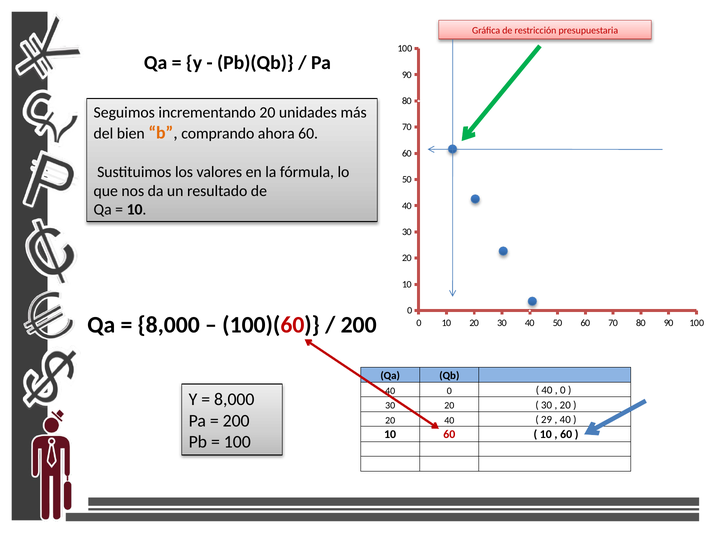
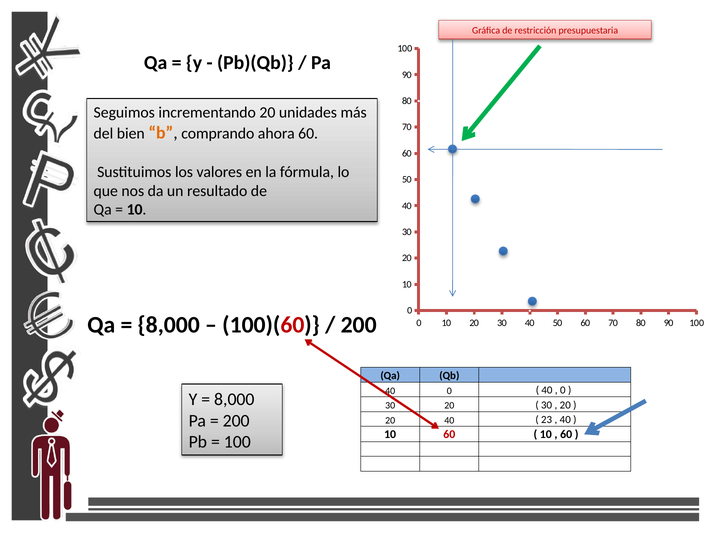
29: 29 -> 23
